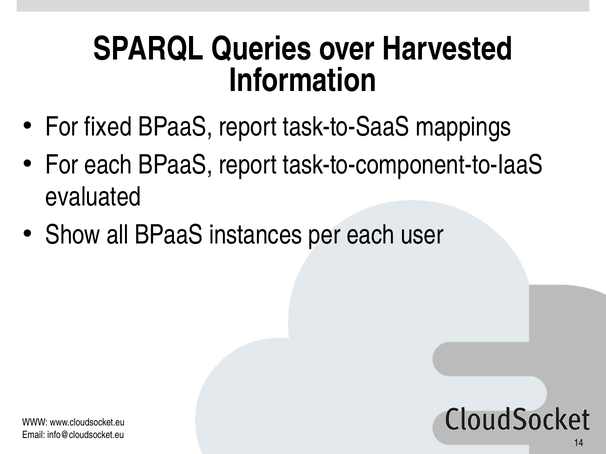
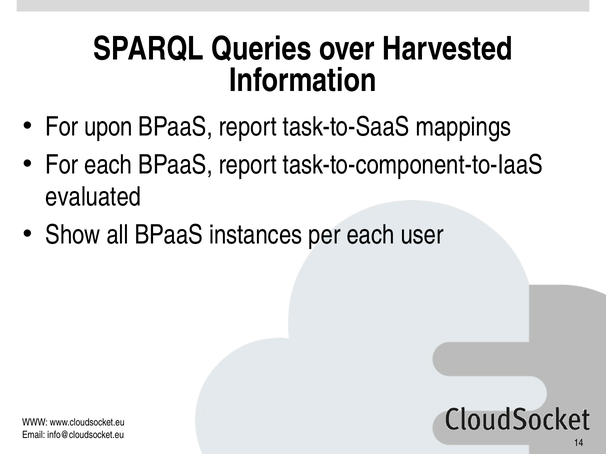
fixed: fixed -> upon
